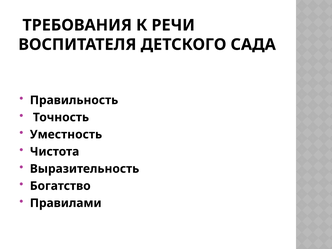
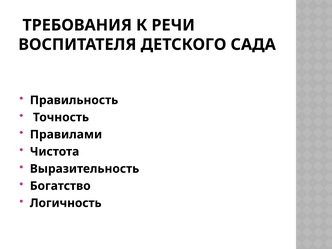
Уместность: Уместность -> Правилами
Правилами: Правилами -> Логичность
